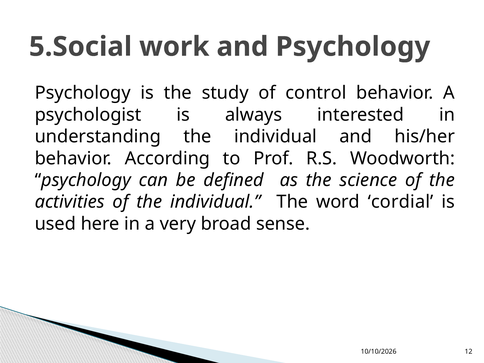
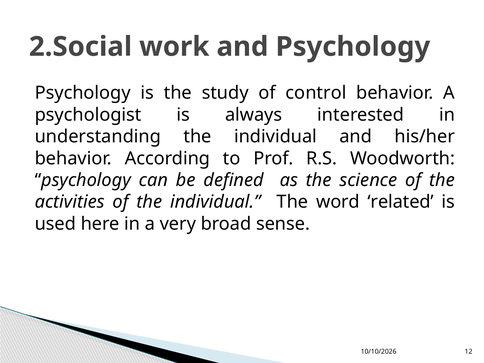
5.Social: 5.Social -> 2.Social
cordial: cordial -> related
